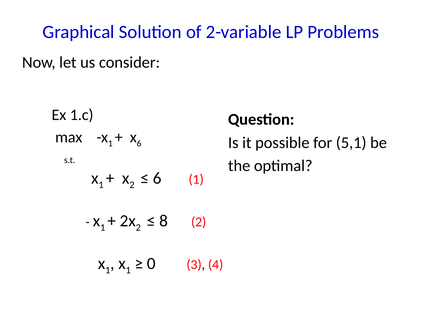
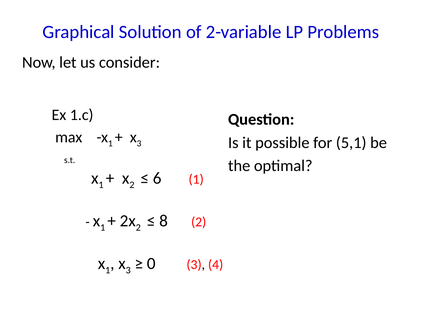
6 at (139, 144): 6 -> 3
1 at (128, 271): 1 -> 3
